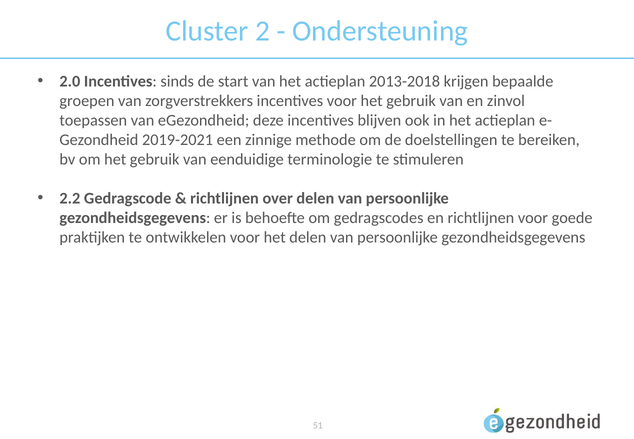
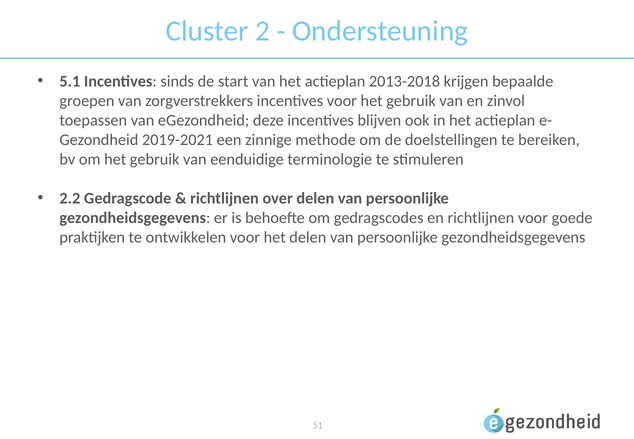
2.0: 2.0 -> 5.1
